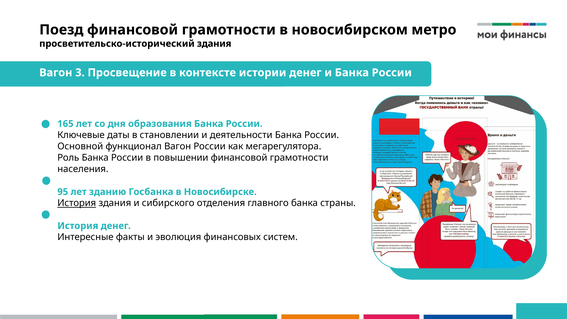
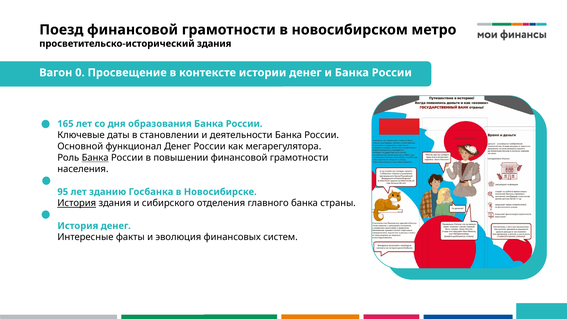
3: 3 -> 0
функционал Вагон: Вагон -> Денег
Банка at (95, 158) underline: none -> present
